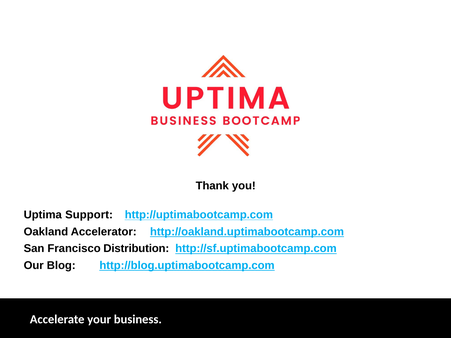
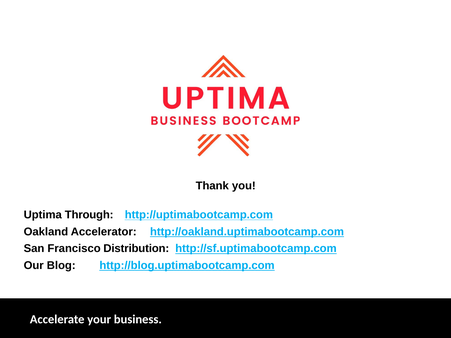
Support: Support -> Through
